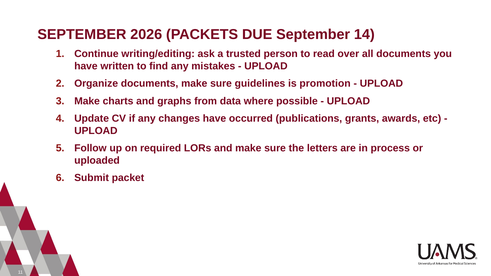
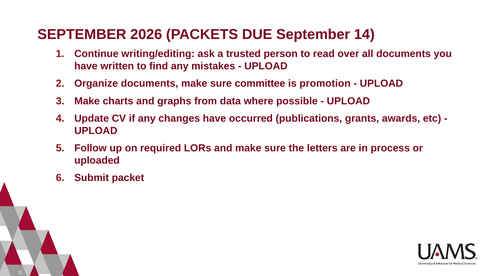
guidelines: guidelines -> committee
